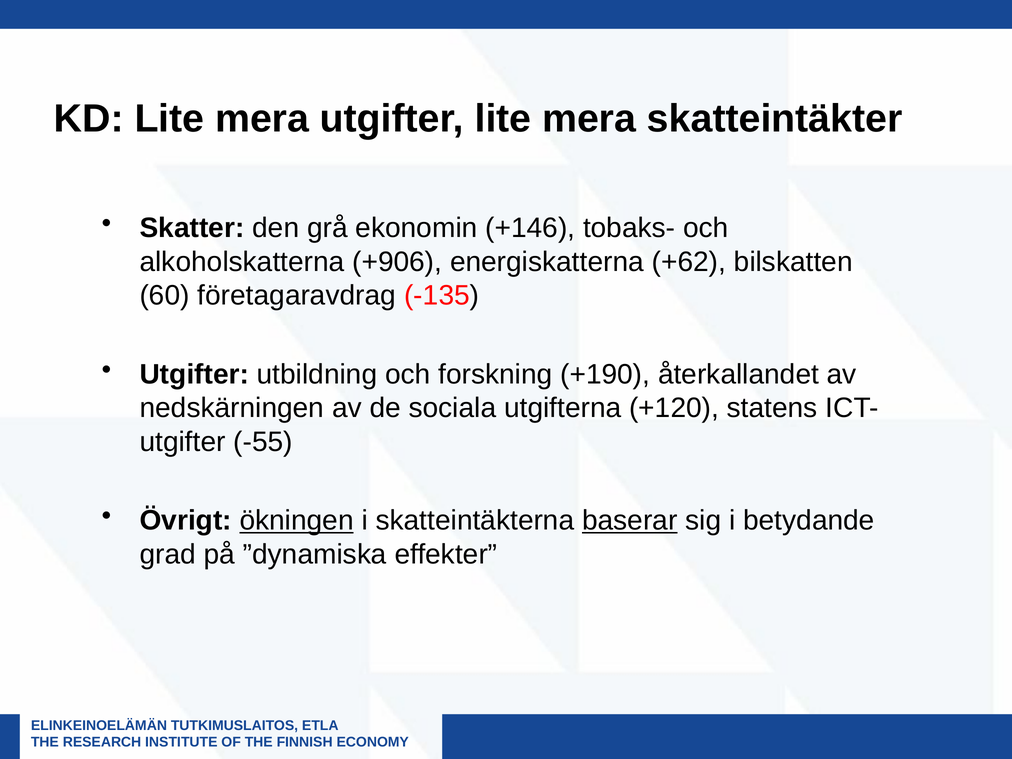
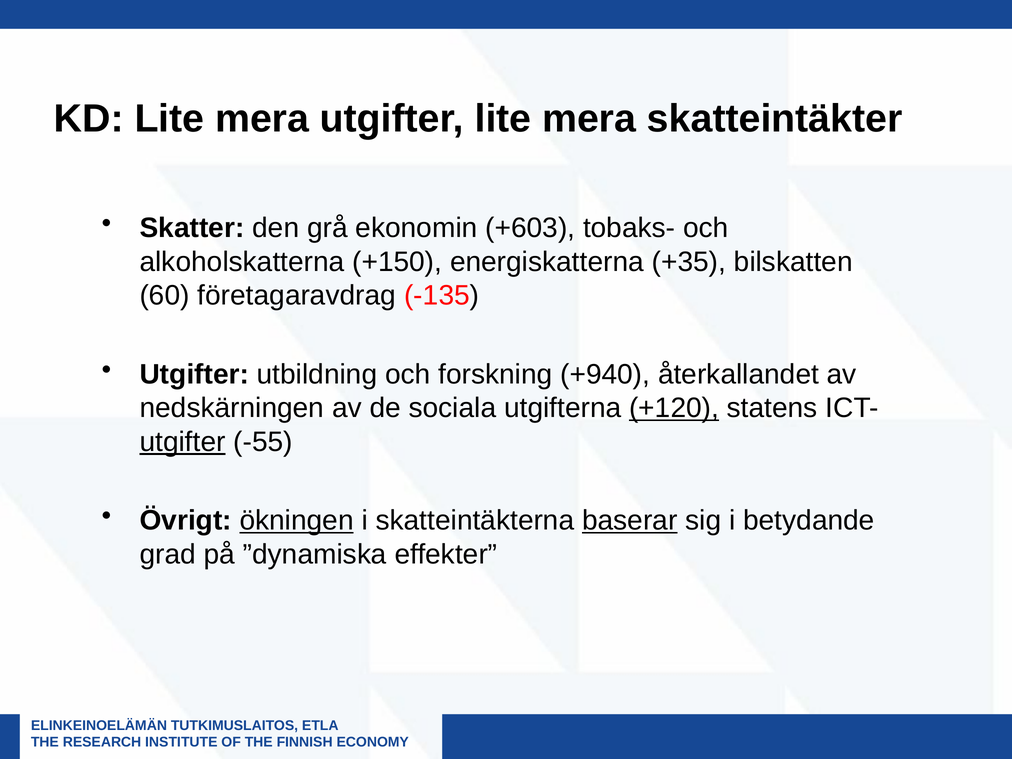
+146: +146 -> +603
+906: +906 -> +150
+62: +62 -> +35
+190: +190 -> +940
+120 underline: none -> present
utgifter at (183, 442) underline: none -> present
